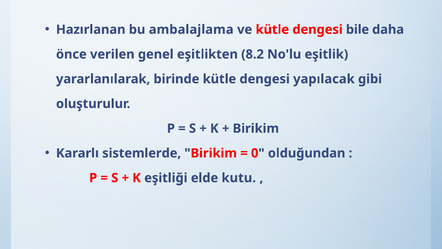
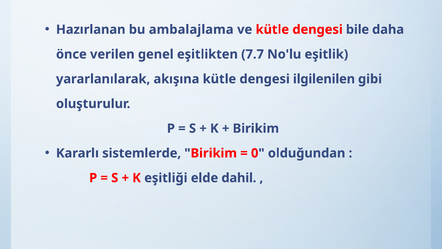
8.2: 8.2 -> 7.7
birinde: birinde -> akışına
yapılacak: yapılacak -> ilgilenilen
kutu: kutu -> dahil
